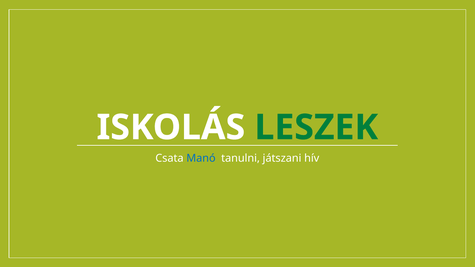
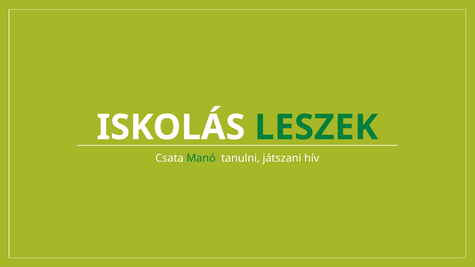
Manó colour: blue -> green
